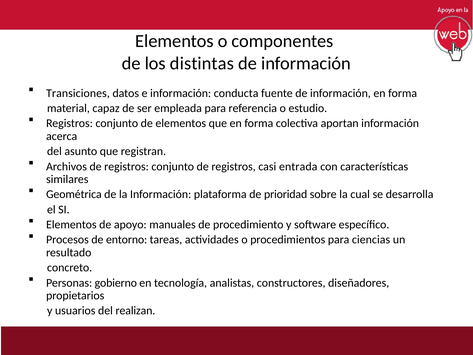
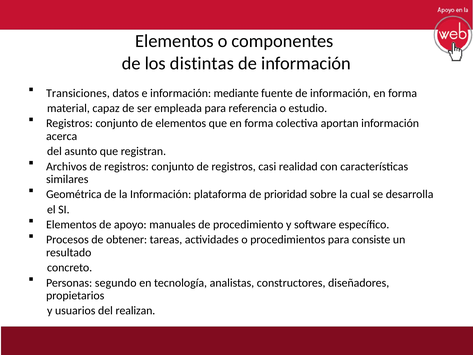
conducta: conducta -> mediante
entrada: entrada -> realidad
entorno: entorno -> obtener
ciencias: ciencias -> consiste
gobierno: gobierno -> segundo
